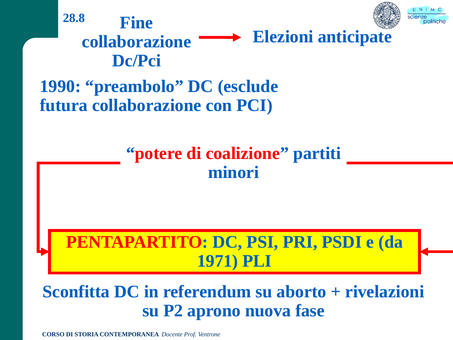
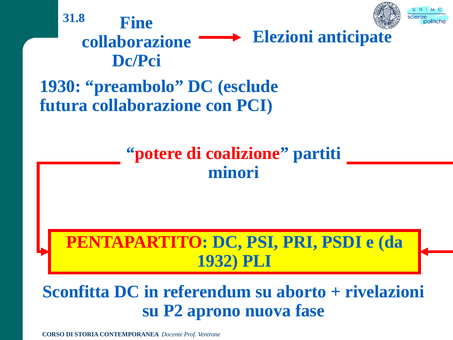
28.8: 28.8 -> 31.8
1990: 1990 -> 1930
1971: 1971 -> 1932
